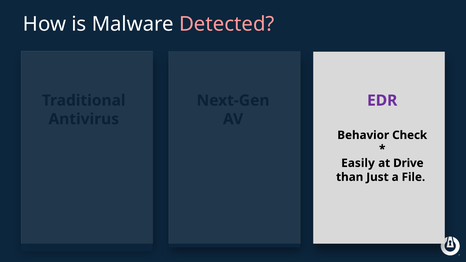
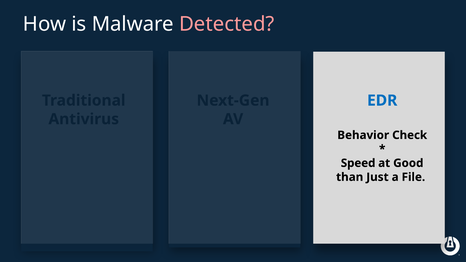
EDR colour: purple -> blue
Easily: Easily -> Speed
Drive: Drive -> Good
